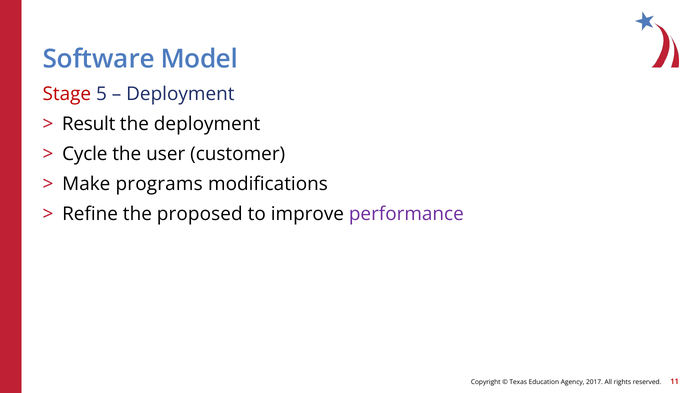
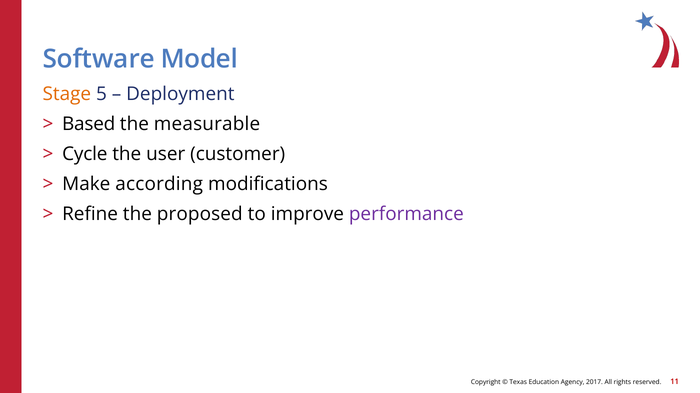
Stage colour: red -> orange
Result: Result -> Based
the deployment: deployment -> measurable
programs: programs -> according
